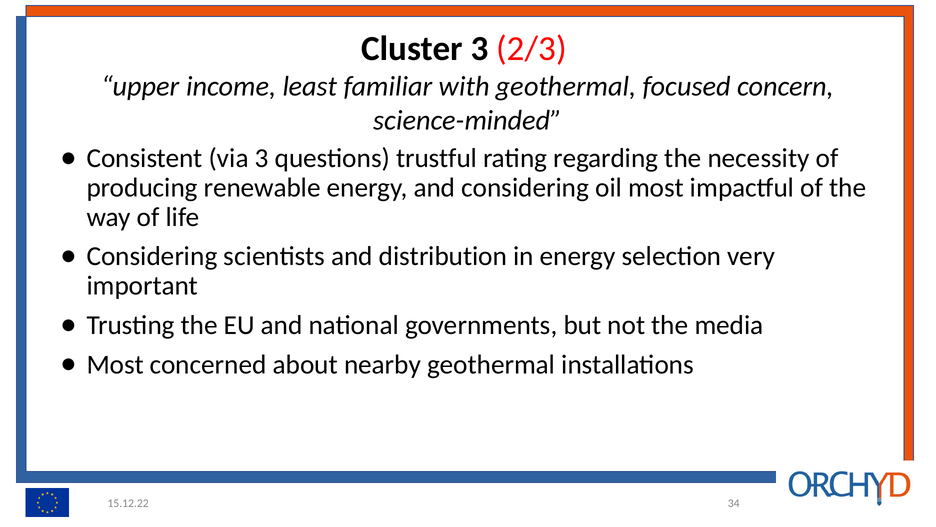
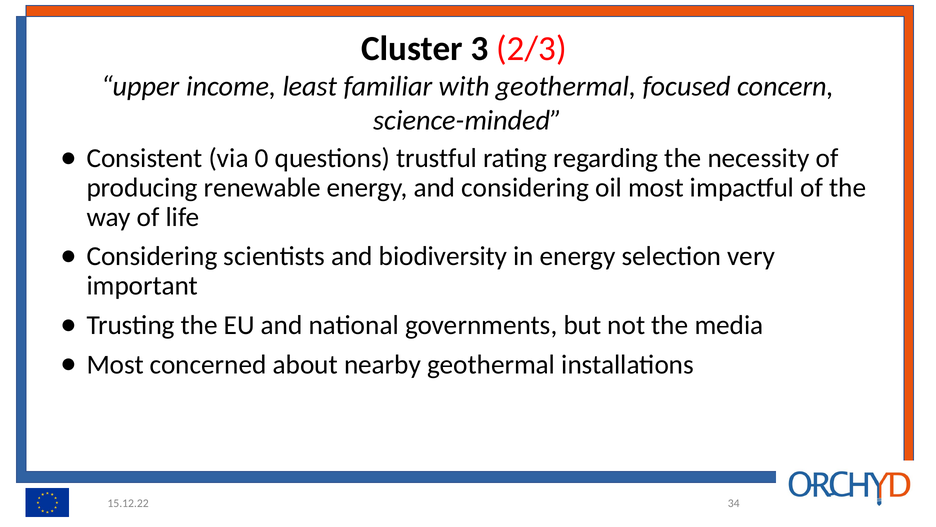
via 3: 3 -> 0
distribution: distribution -> biodiversity
